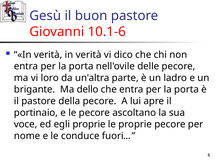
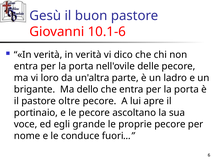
della: della -> oltre
egli proprie: proprie -> grande
